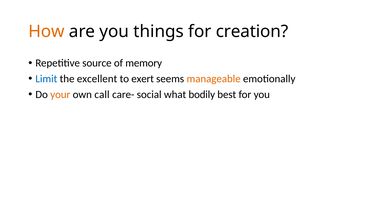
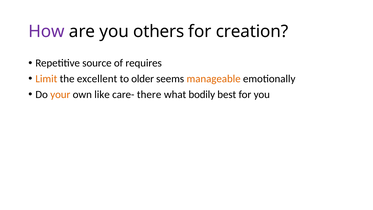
How colour: orange -> purple
things: things -> others
memory: memory -> requires
Limit colour: blue -> orange
exert: exert -> older
call: call -> like
social: social -> there
